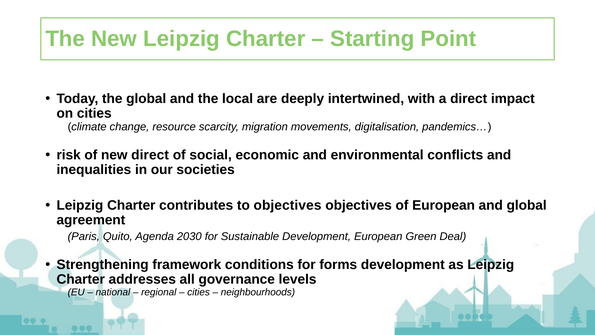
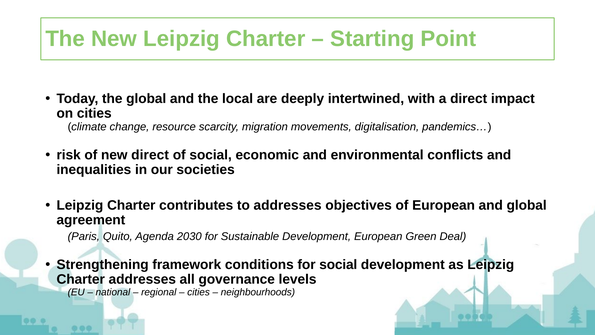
to objectives: objectives -> addresses
for forms: forms -> social
